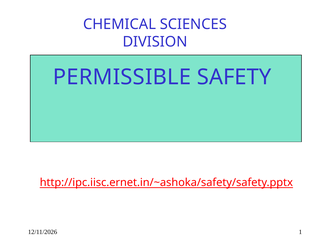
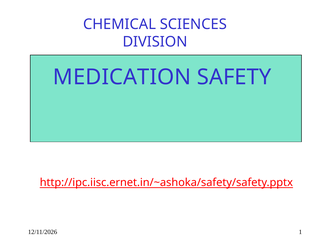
PERMISSIBLE: PERMISSIBLE -> MEDICATION
